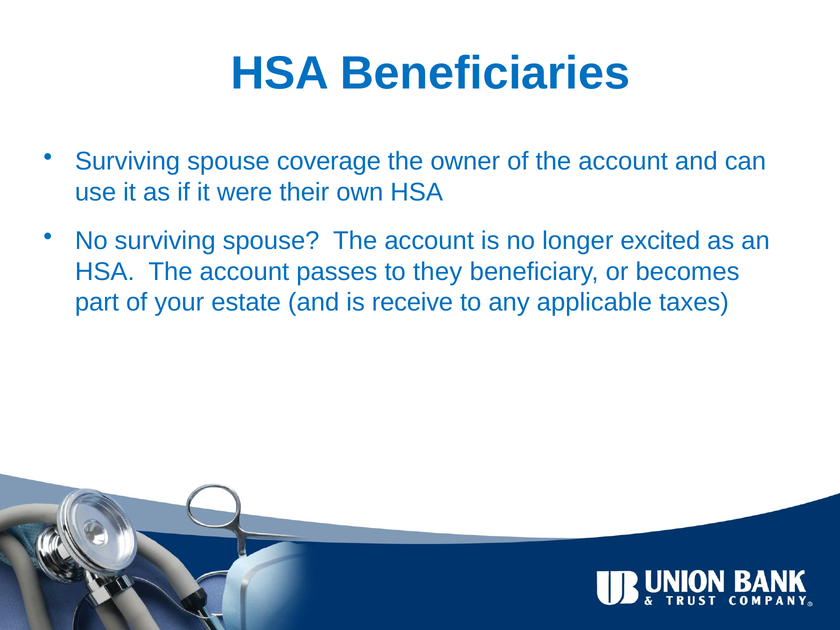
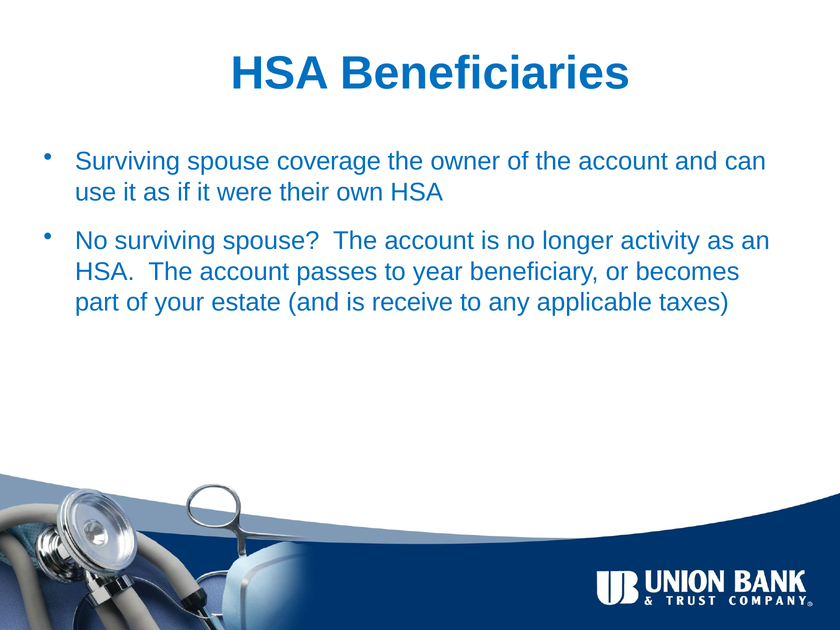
excited: excited -> activity
they: they -> year
